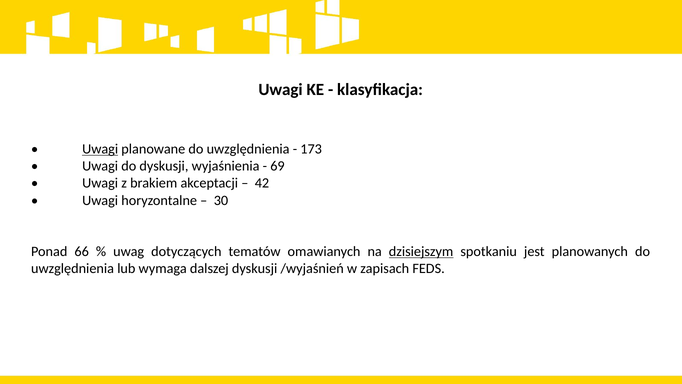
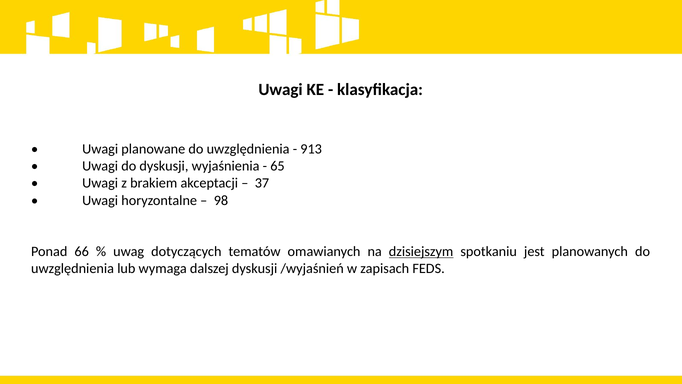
Uwagi at (100, 149) underline: present -> none
173: 173 -> 913
69: 69 -> 65
42: 42 -> 37
30: 30 -> 98
